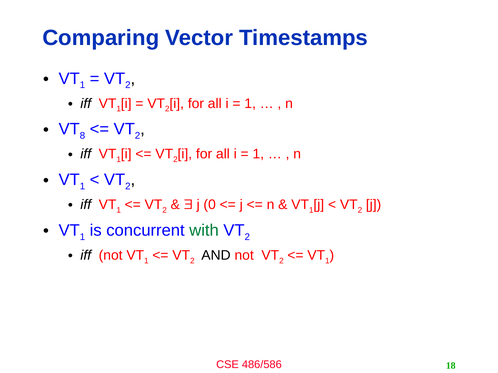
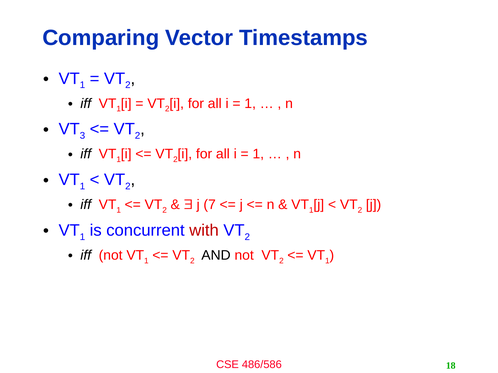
8: 8 -> 3
0: 0 -> 7
with colour: green -> red
